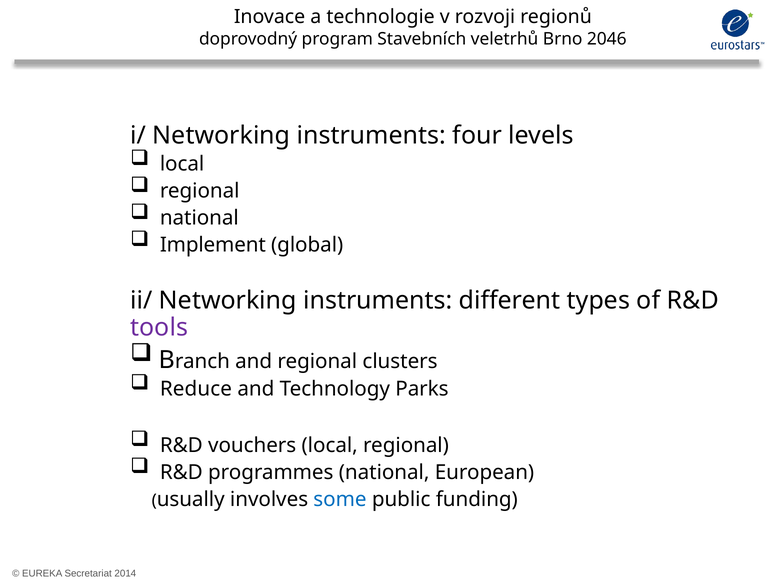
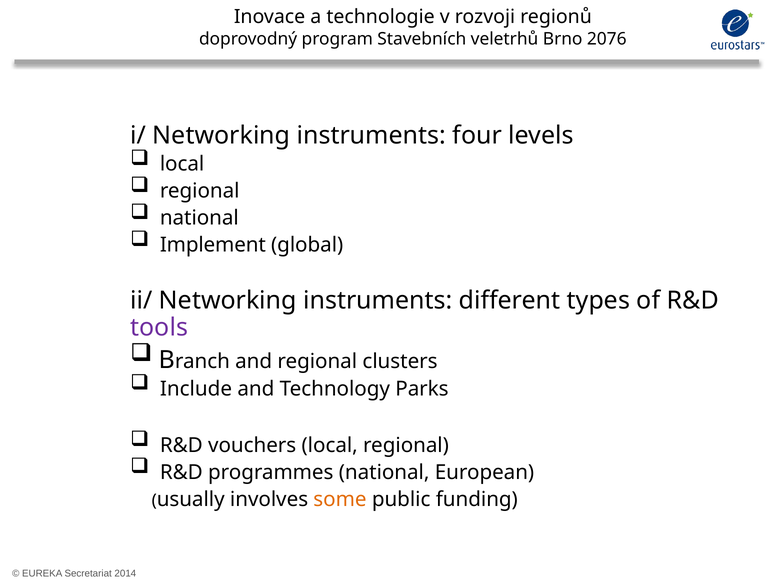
2046: 2046 -> 2076
Reduce: Reduce -> Include
some colour: blue -> orange
